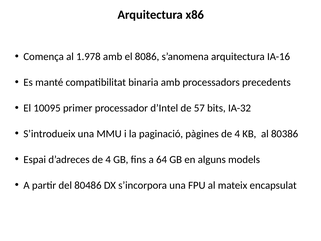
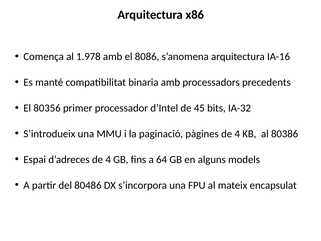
10095: 10095 -> 80356
57: 57 -> 45
